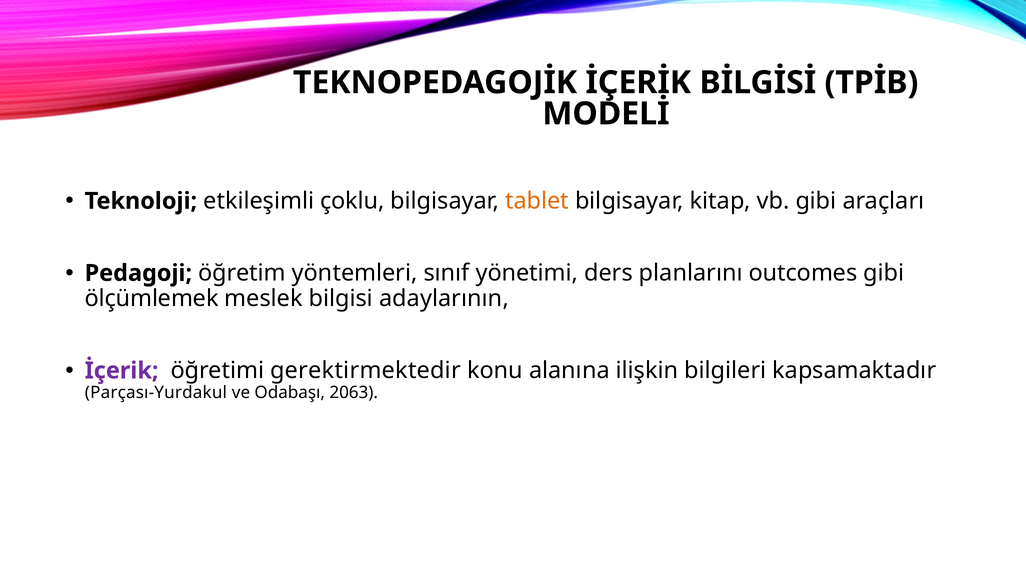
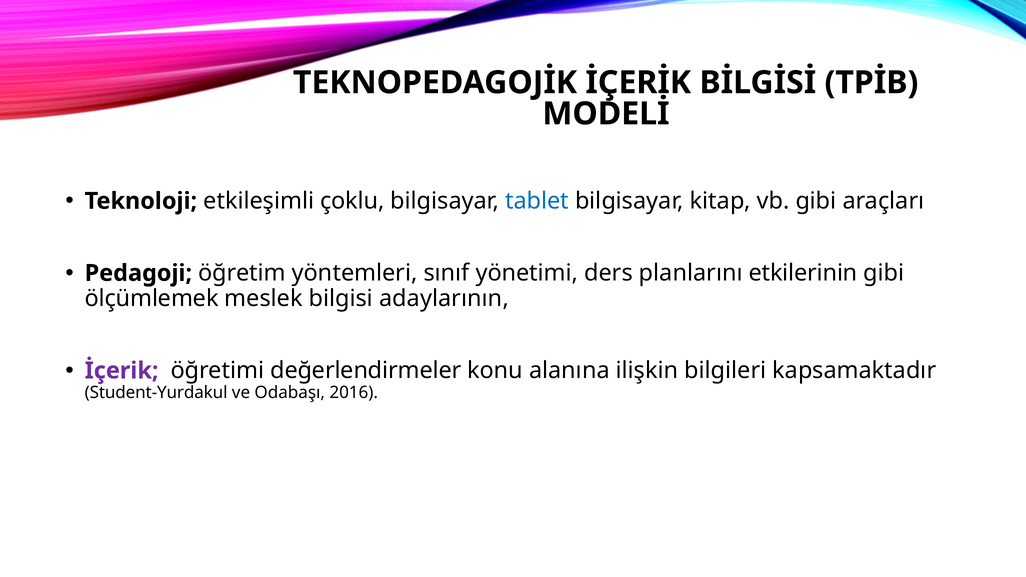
tablet colour: orange -> blue
outcomes: outcomes -> etkilerinin
gerektirmektedir: gerektirmektedir -> değerlendirmeler
Parçası-Yurdakul: Parçası-Yurdakul -> Student-Yurdakul
2063: 2063 -> 2016
